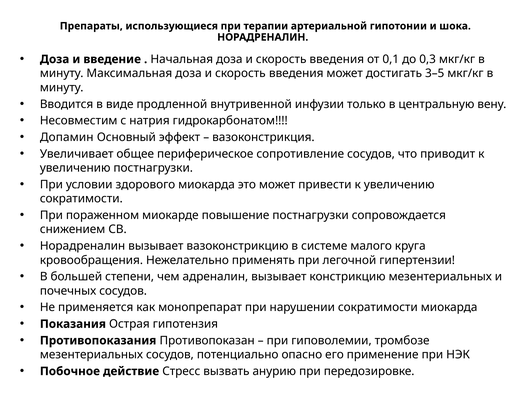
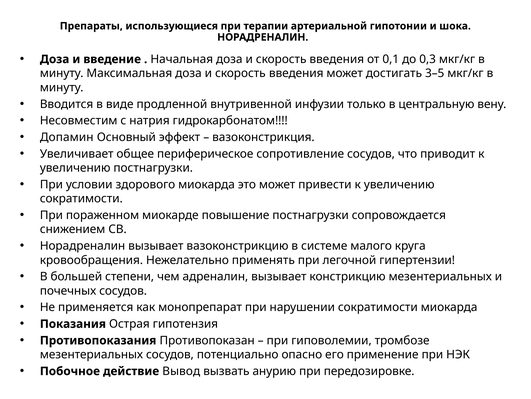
Стресс: Стресс -> Вывод
